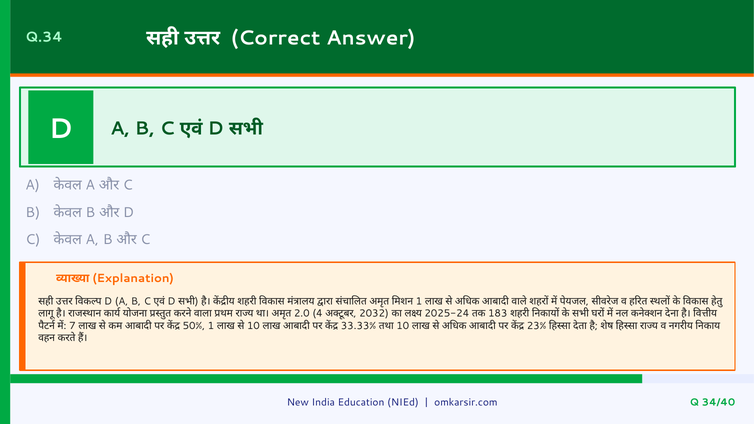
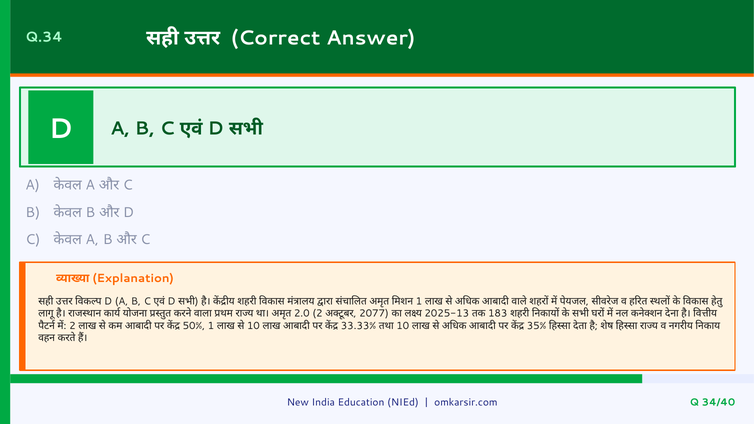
2.0 4: 4 -> 2
2032: 2032 -> 2077
2025-24: 2025-24 -> 2025-13
7 at (72, 326): 7 -> 2
23%: 23% -> 35%
